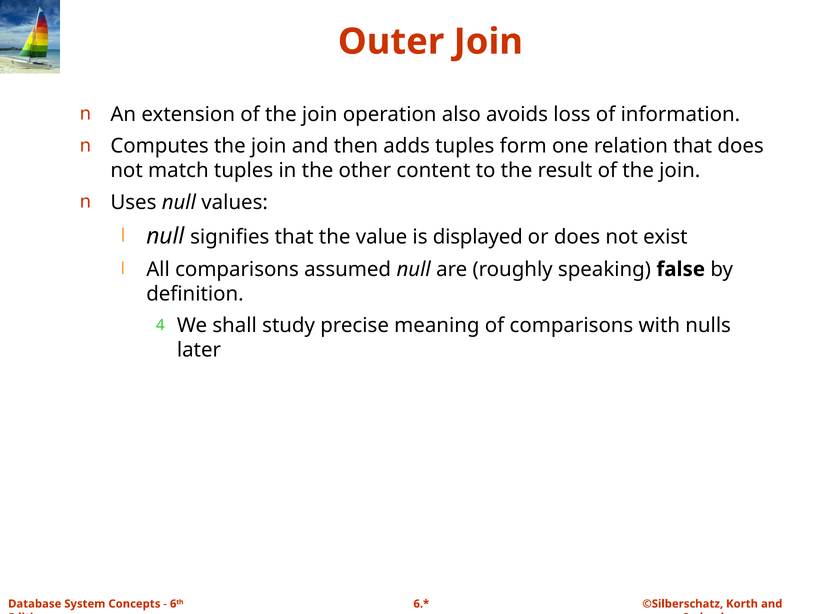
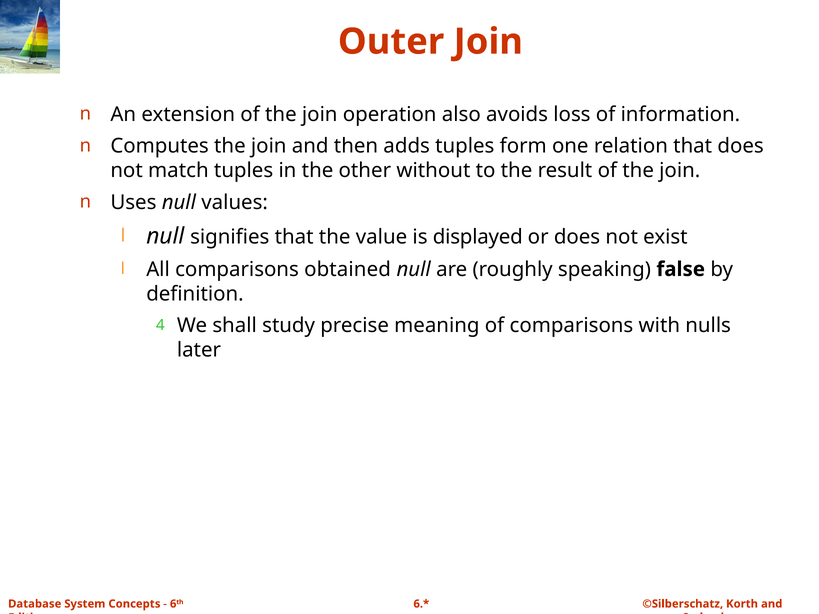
content: content -> without
assumed: assumed -> obtained
